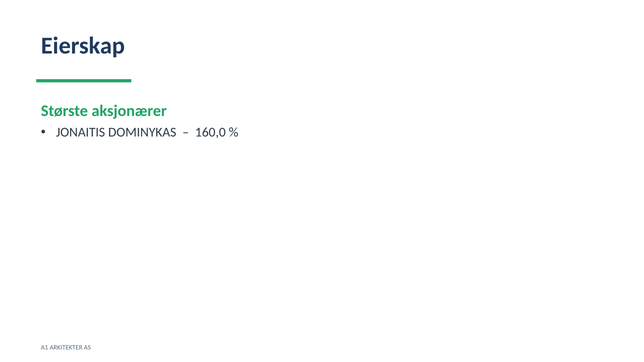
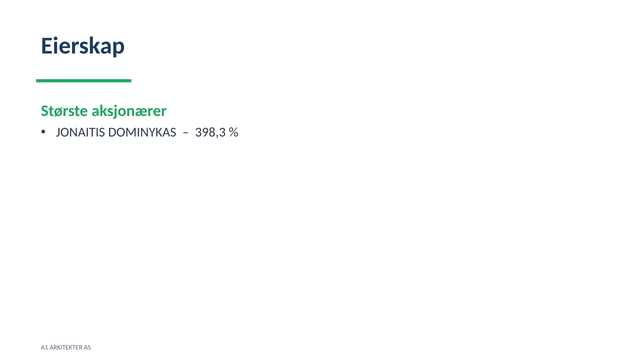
160,0: 160,0 -> 398,3
